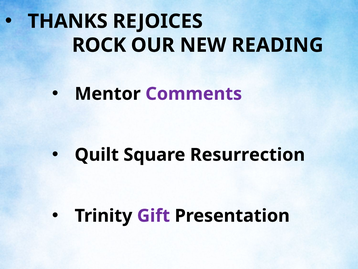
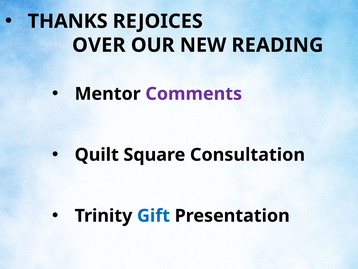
ROCK: ROCK -> OVER
Resurrection: Resurrection -> Consultation
Gift colour: purple -> blue
